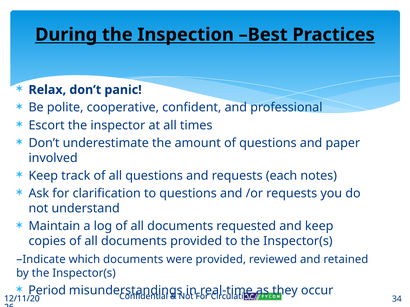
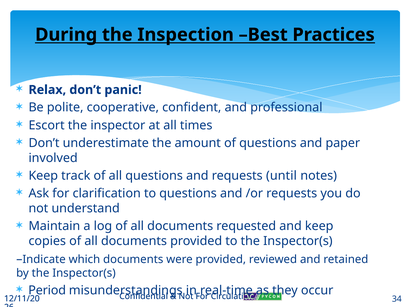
each: each -> until
